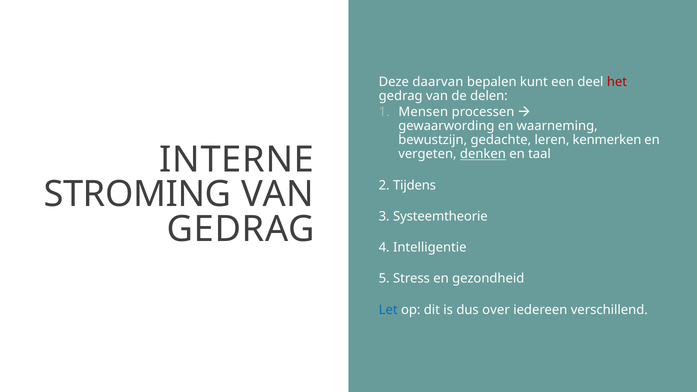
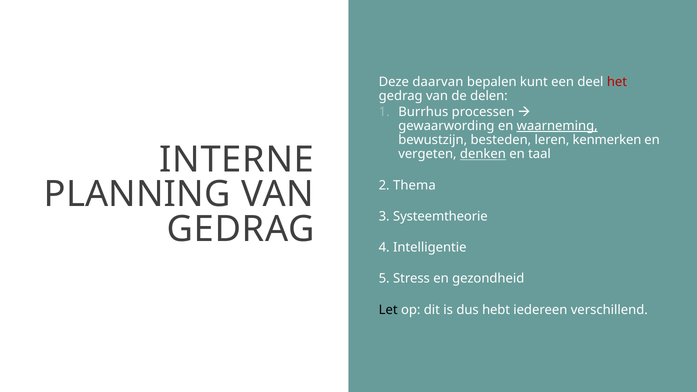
Mensen: Mensen -> Burrhus
waarneming underline: none -> present
gedachte: gedachte -> besteden
Tijdens: Tijdens -> Thema
STROMING: STROMING -> PLANNING
Let colour: blue -> black
over: over -> hebt
